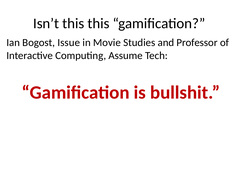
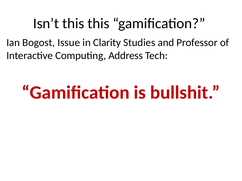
Movie: Movie -> Clarity
Assume: Assume -> Address
